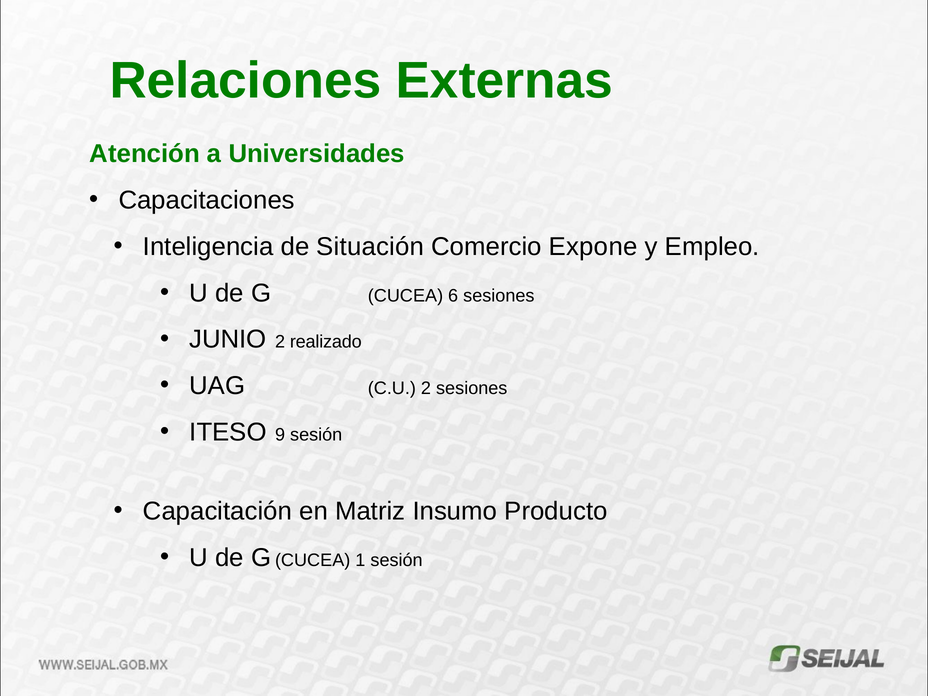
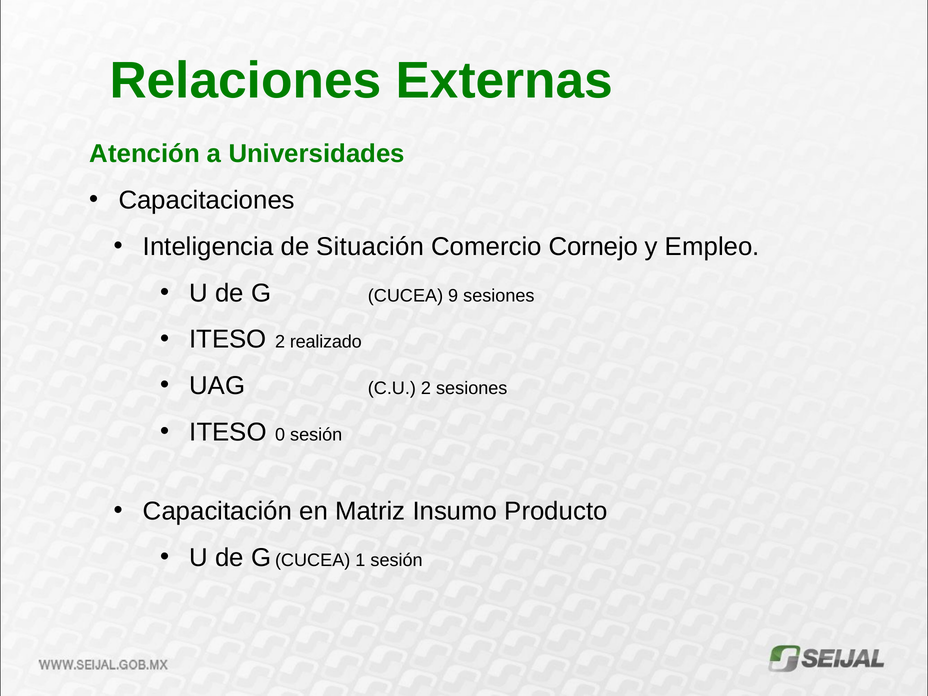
Expone: Expone -> Cornejo
6: 6 -> 9
JUNIO at (228, 339): JUNIO -> ITESO
9: 9 -> 0
